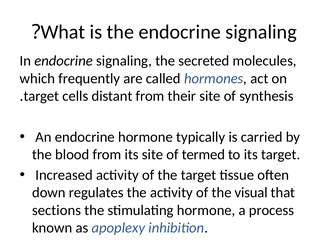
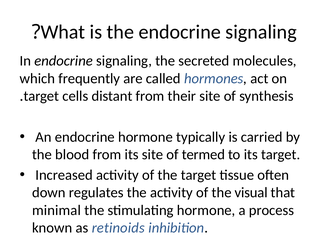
sections: sections -> minimal
apoplexy: apoplexy -> retinoids
